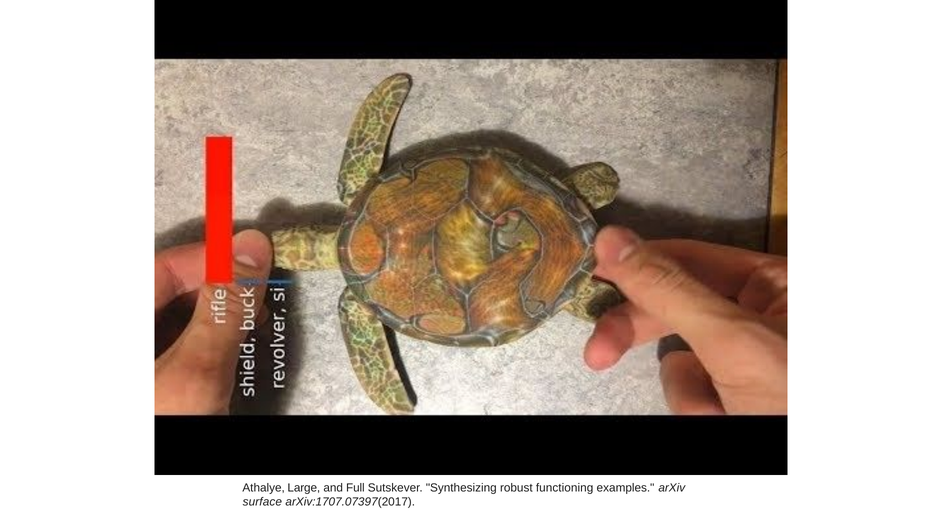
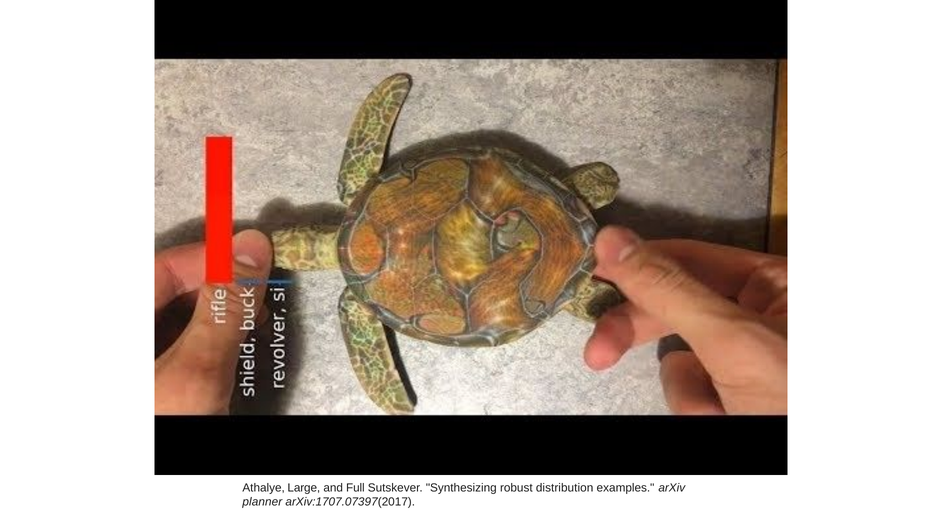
functioning: functioning -> distribution
surface: surface -> planner
